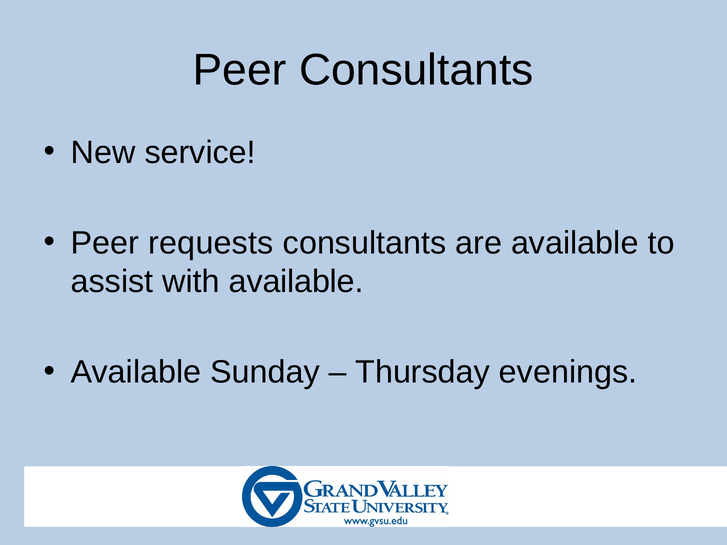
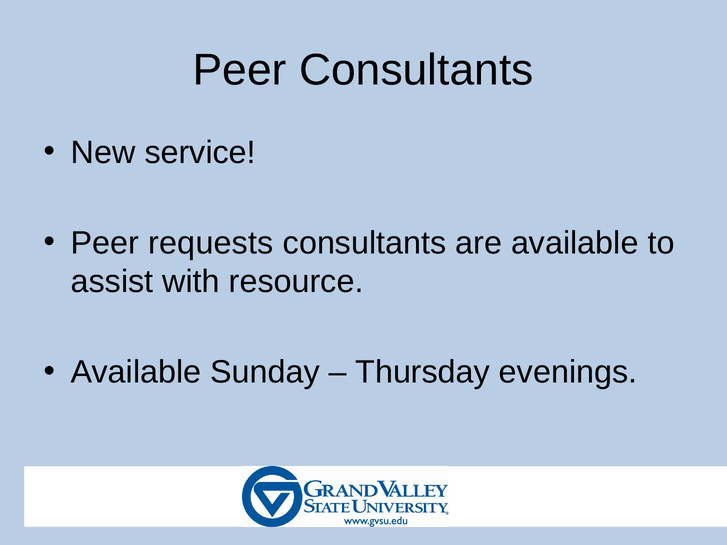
with available: available -> resource
